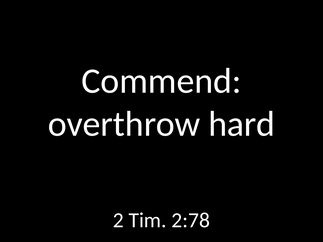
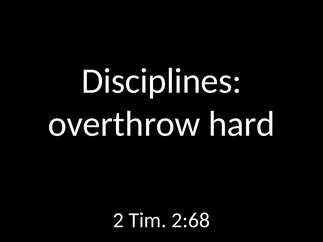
Commend: Commend -> Disciplines
2:78: 2:78 -> 2:68
